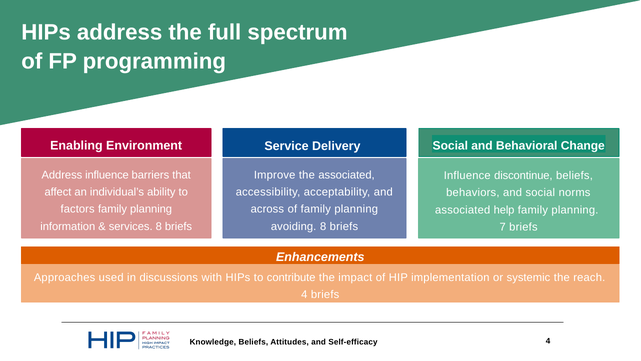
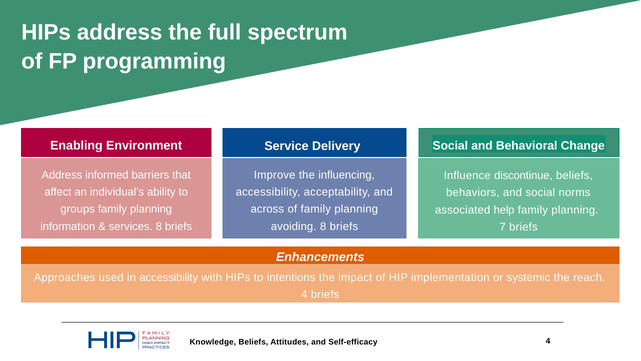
Address influence: influence -> informed
the associated: associated -> influencing
factors: factors -> groups
in discussions: discussions -> accessibility
contribute: contribute -> intentions
